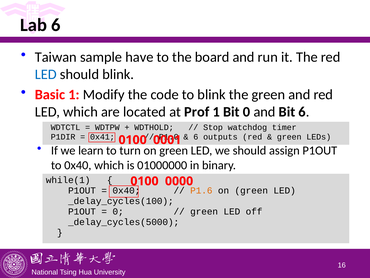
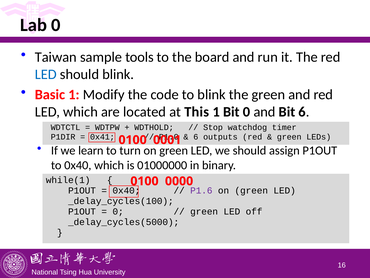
Lab 6: 6 -> 0
have: have -> tools
Prof: Prof -> This
P1.6 colour: orange -> purple
